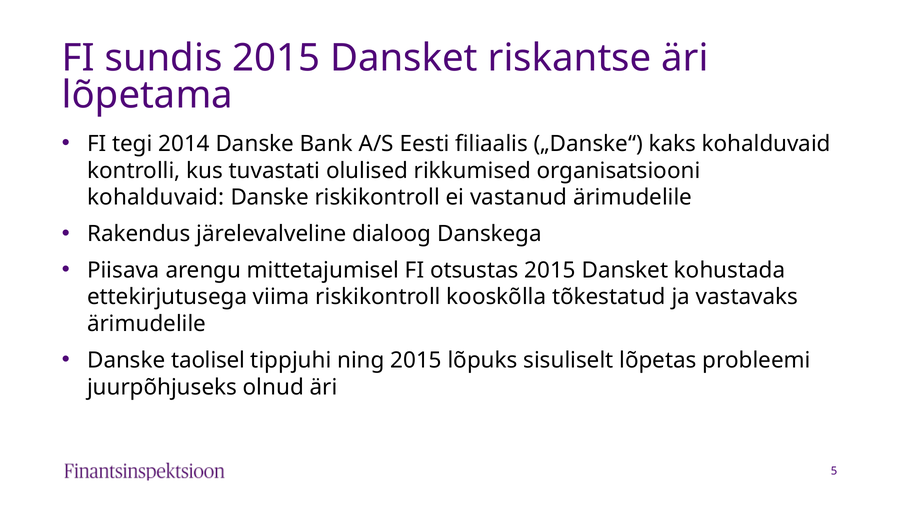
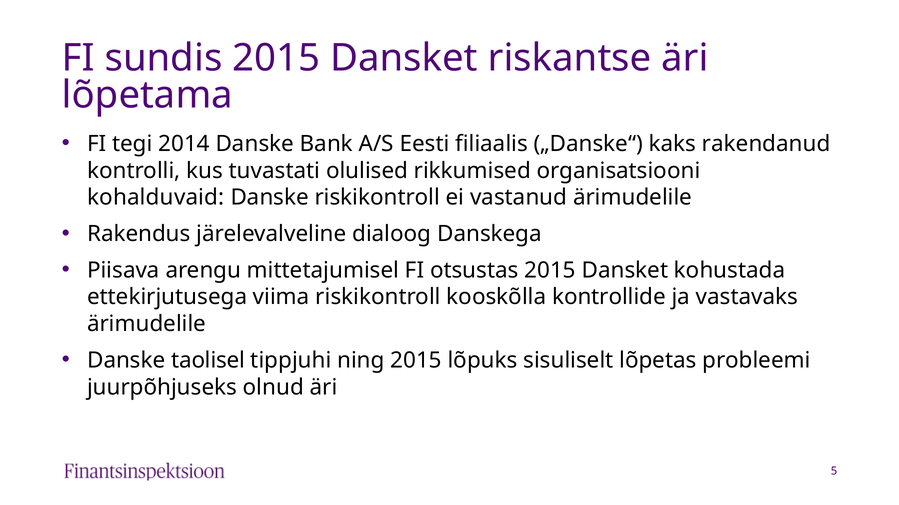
kaks kohalduvaid: kohalduvaid -> rakendanud
tõkestatud: tõkestatud -> kontrollide
